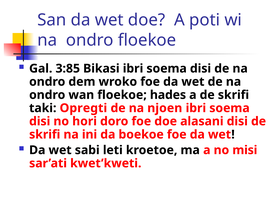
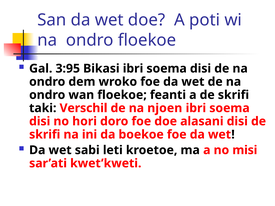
3:85: 3:85 -> 3:95
hades: hades -> feanti
Opregti: Opregti -> Verschil
